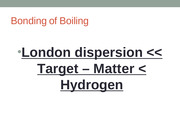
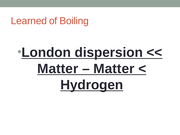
Bonding: Bonding -> Learned
Target at (58, 69): Target -> Matter
